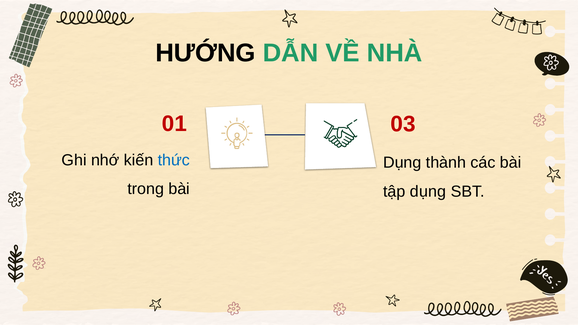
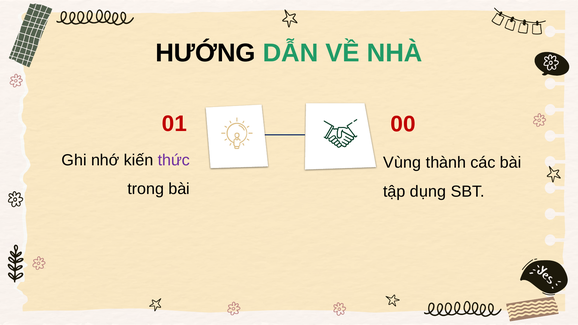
03: 03 -> 00
thức colour: blue -> purple
Dụng at (402, 163): Dụng -> Vùng
